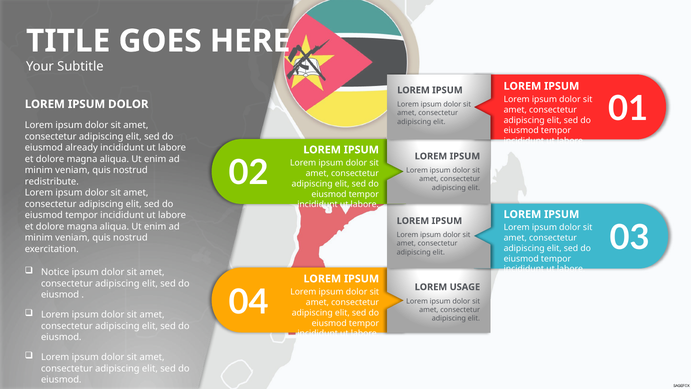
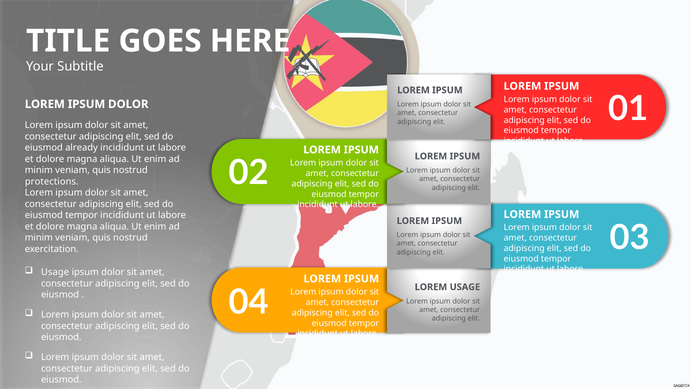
redistribute: redistribute -> protections
Notice at (55, 272): Notice -> Usage
